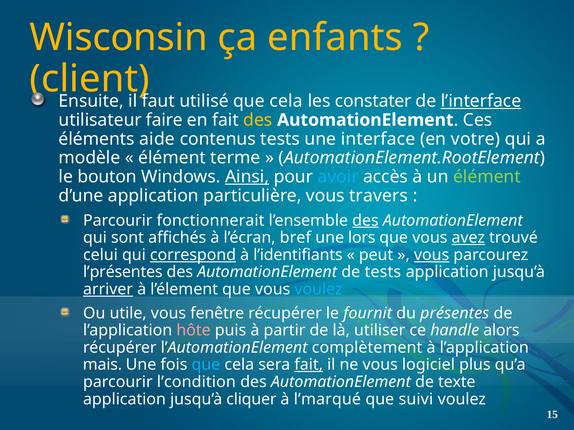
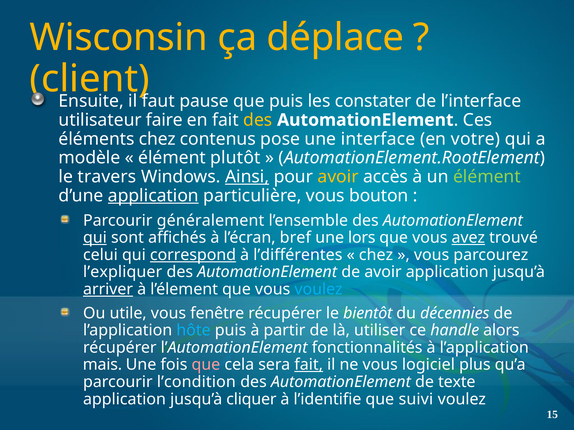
enfants: enfants -> déplace
utilisé: utilisé -> pause
cela at (286, 101): cela -> puis
l’interface underline: present -> none
éléments aide: aide -> chez
contenus tests: tests -> pose
terme: terme -> plutôt
bouton: bouton -> travers
avoir at (338, 177) colour: light blue -> yellow
application at (153, 196) underline: none -> present
travers: travers -> bouton
fonctionnerait: fonctionnerait -> généralement
des at (365, 221) underline: present -> none
qui at (95, 238) underline: none -> present
l’identifiants: l’identifiants -> l’différentes
peut at (376, 255): peut -> chez
vous at (432, 255) underline: present -> none
l’présentes: l’présentes -> l’expliquer
de tests: tests -> avoir
fournit: fournit -> bientôt
présentes: présentes -> décennies
hôte colour: pink -> light blue
complètement: complètement -> fonctionnalités
que at (206, 365) colour: light blue -> pink
l’marqué: l’marqué -> l’identifie
